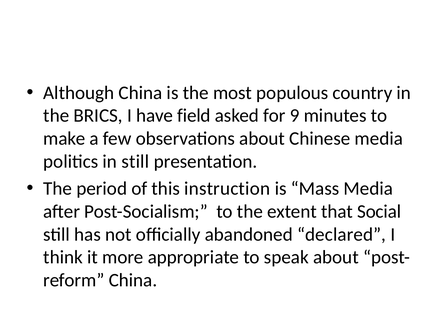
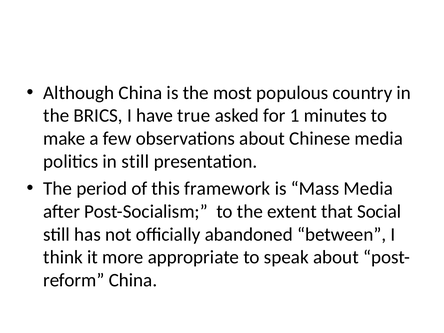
field: field -> true
9: 9 -> 1
instruction: instruction -> framework
declared: declared -> between
